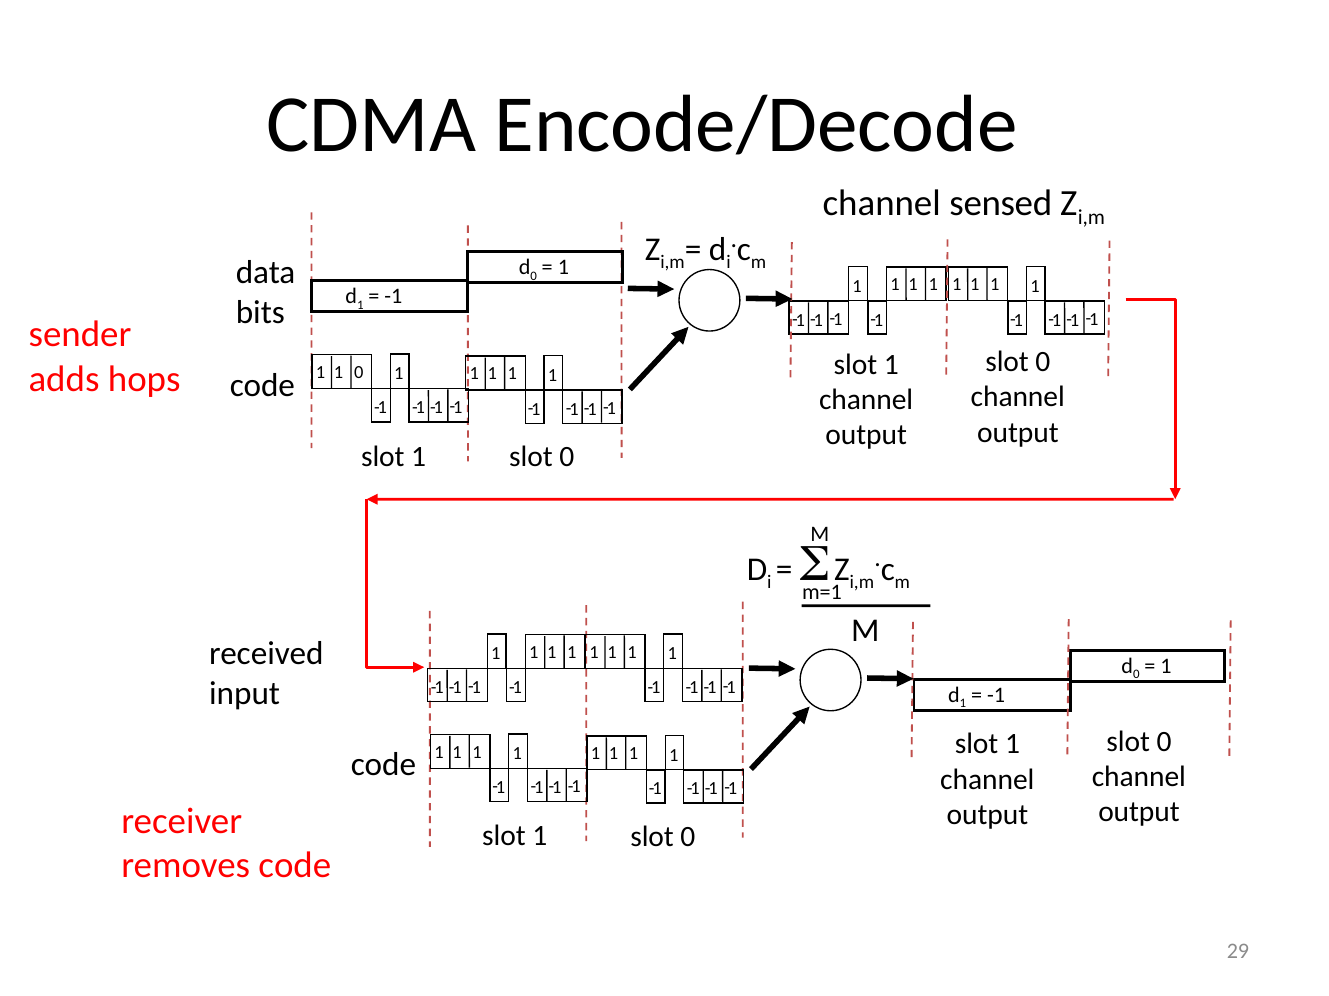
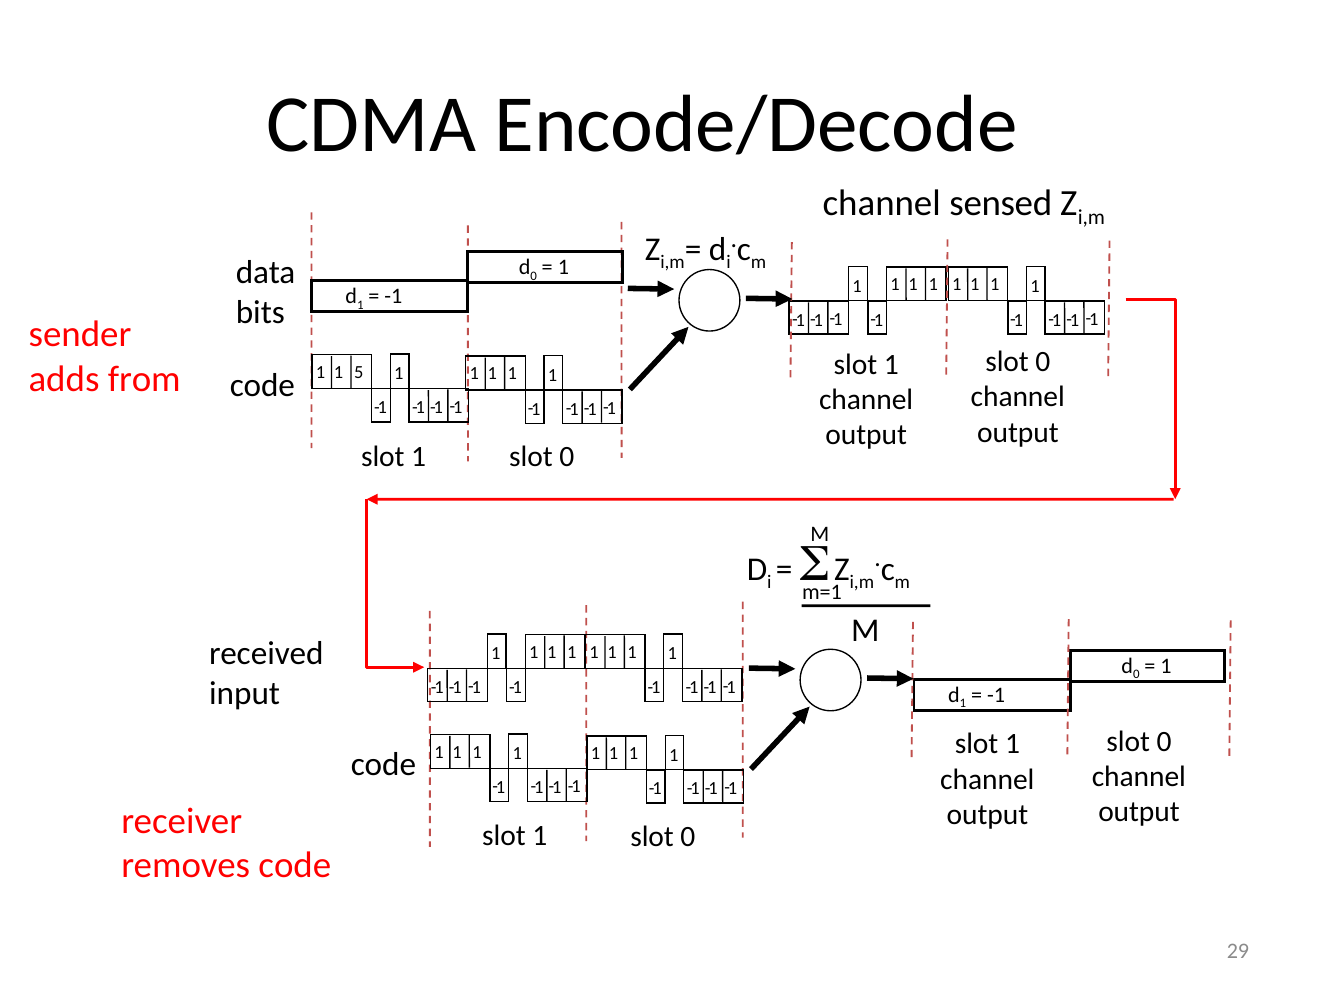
hops: hops -> from
1 0: 0 -> 5
